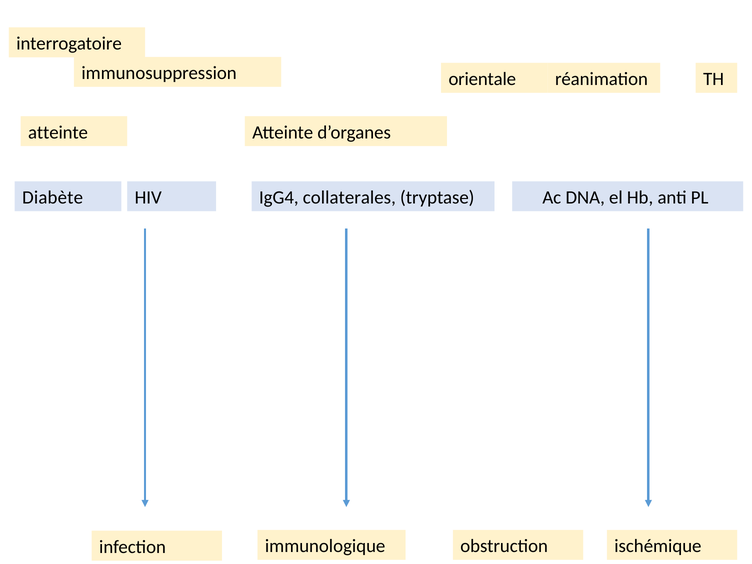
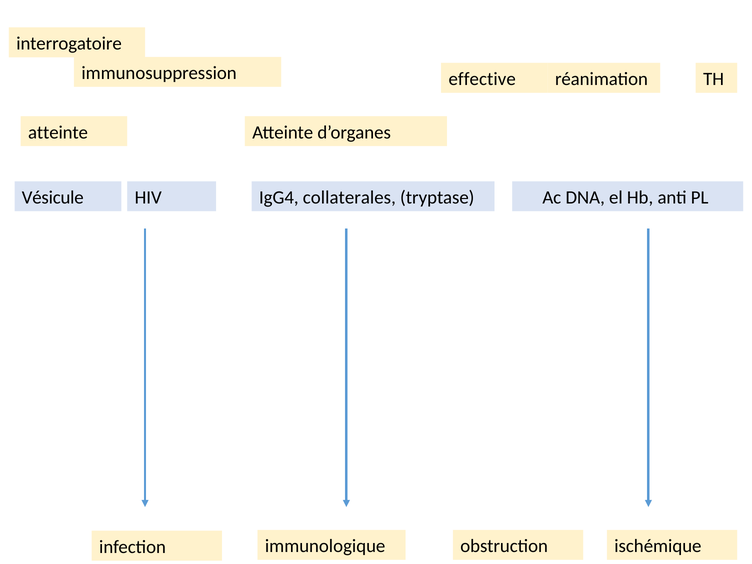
orientale: orientale -> effective
Diabète: Diabète -> Vésicule
